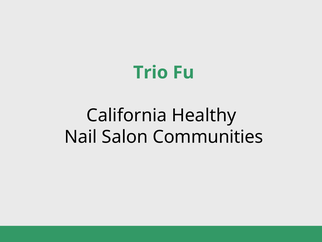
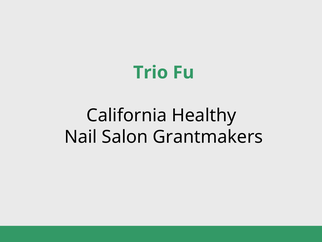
Communities: Communities -> Grantmakers
